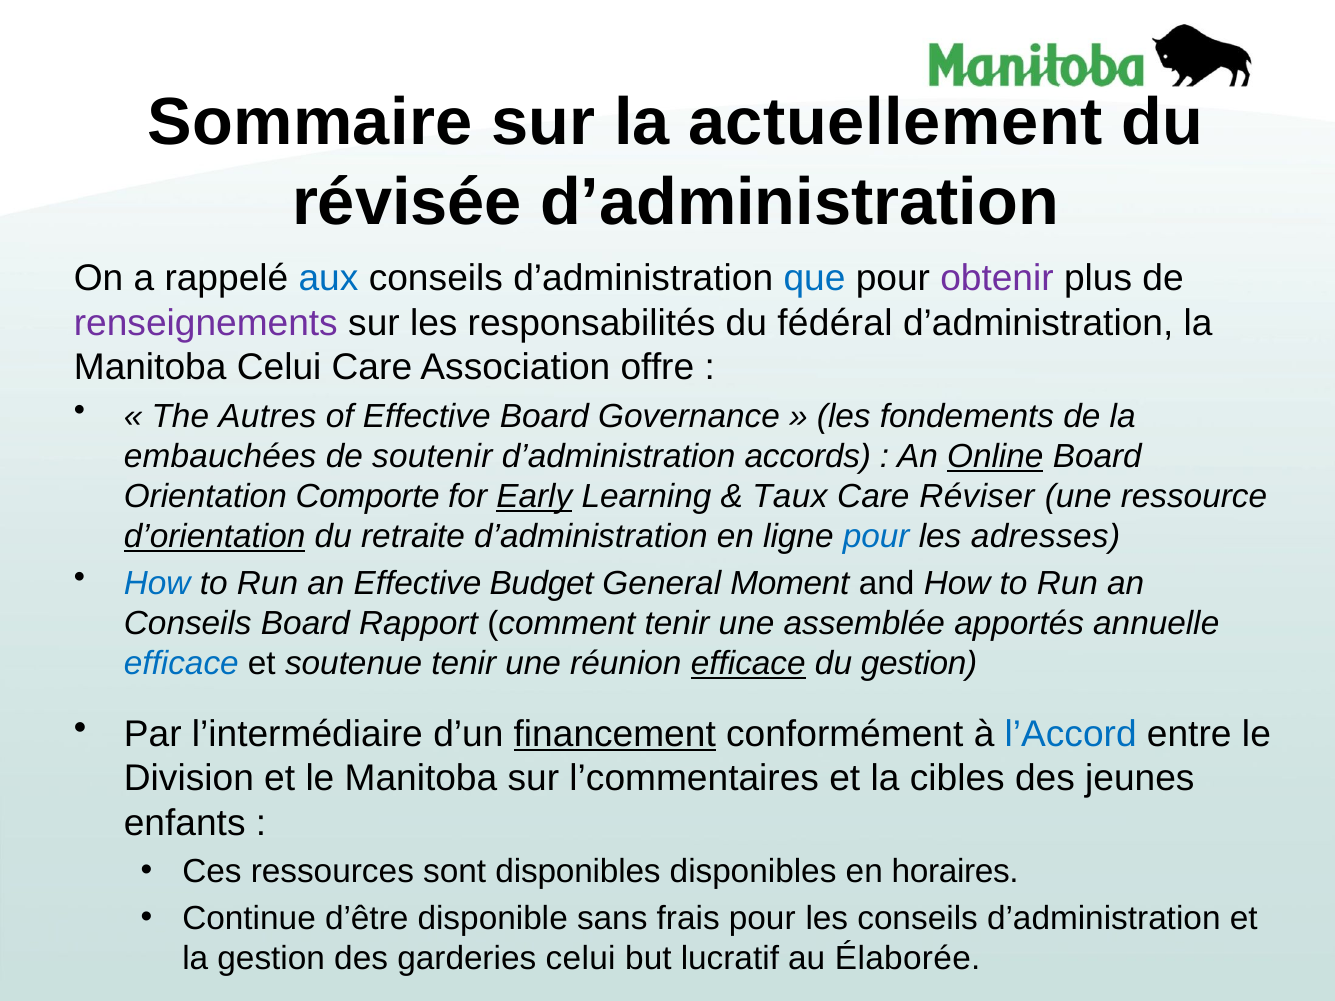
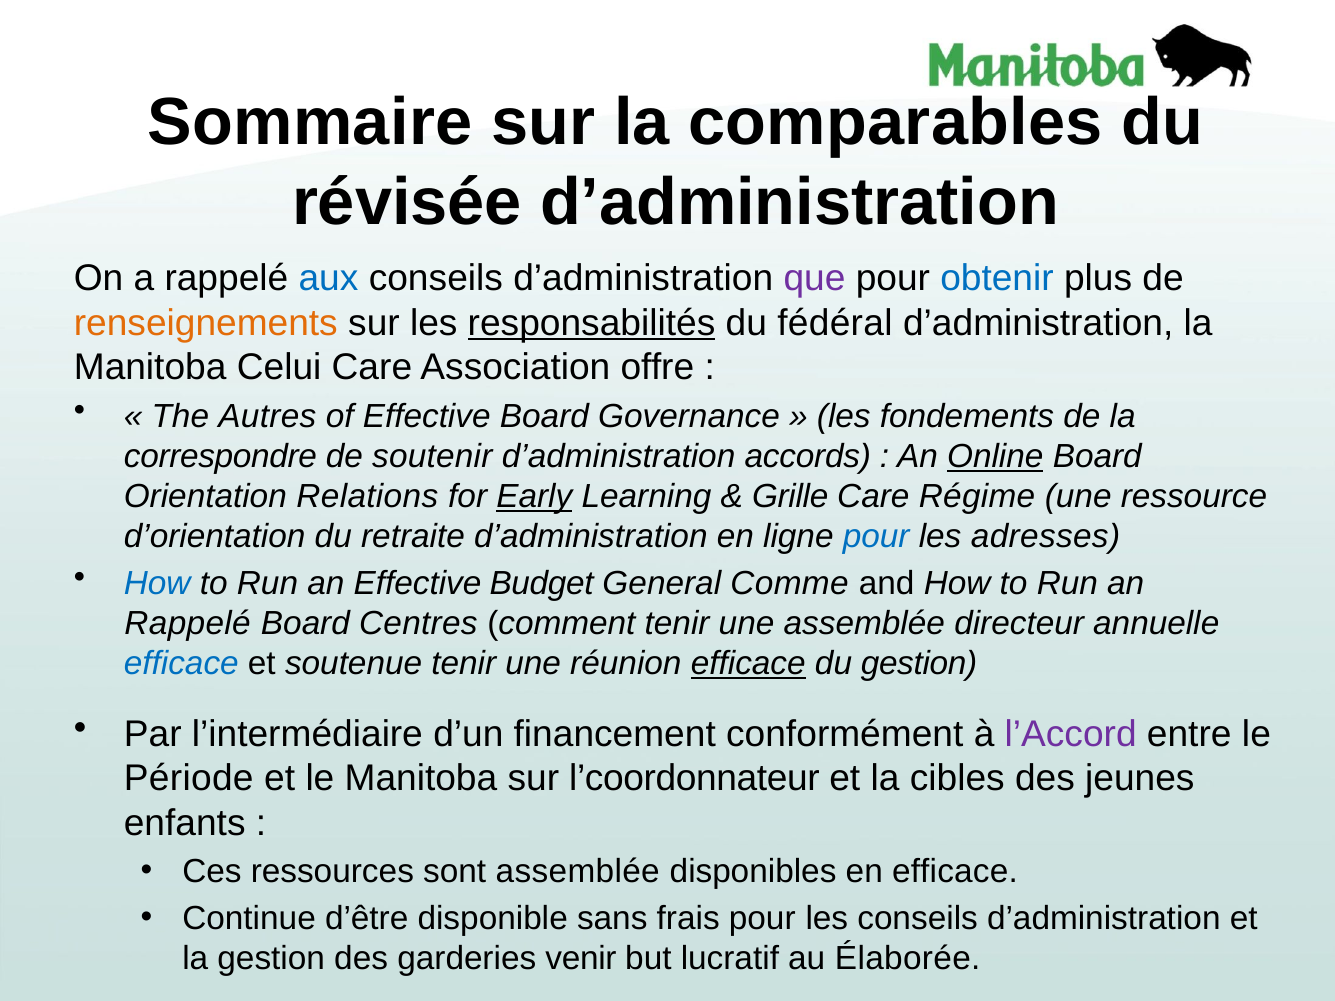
actuellement: actuellement -> comparables
que colour: blue -> purple
obtenir colour: purple -> blue
renseignements colour: purple -> orange
responsabilités underline: none -> present
embauchées: embauchées -> correspondre
Comporte: Comporte -> Relations
Taux: Taux -> Grille
Réviser: Réviser -> Régime
d’orientation underline: present -> none
Moment: Moment -> Comme
Conseils at (188, 623): Conseils -> Rappelé
Rapport: Rapport -> Centres
apportés: apportés -> directeur
financement underline: present -> none
l’Accord colour: blue -> purple
Division: Division -> Période
l’commentaires: l’commentaires -> l’coordonnateur
sont disponibles: disponibles -> assemblée
en horaires: horaires -> efficace
garderies celui: celui -> venir
